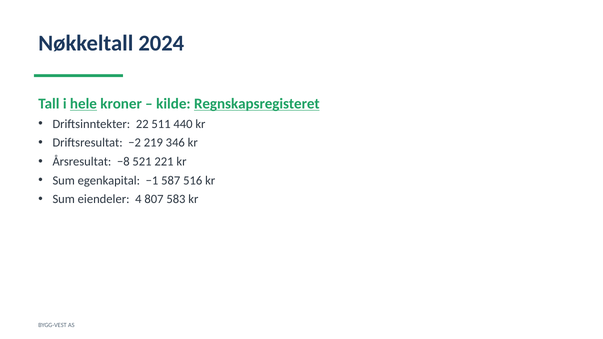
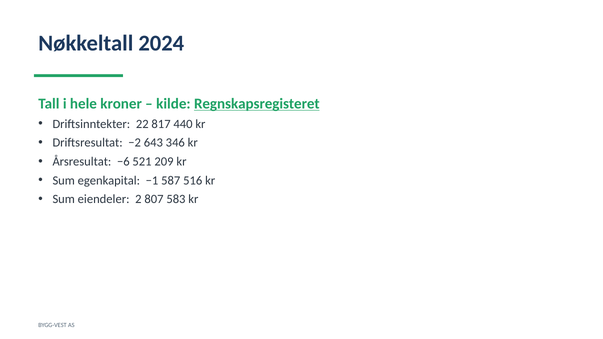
hele underline: present -> none
511: 511 -> 817
219: 219 -> 643
−8: −8 -> −6
221: 221 -> 209
4: 4 -> 2
